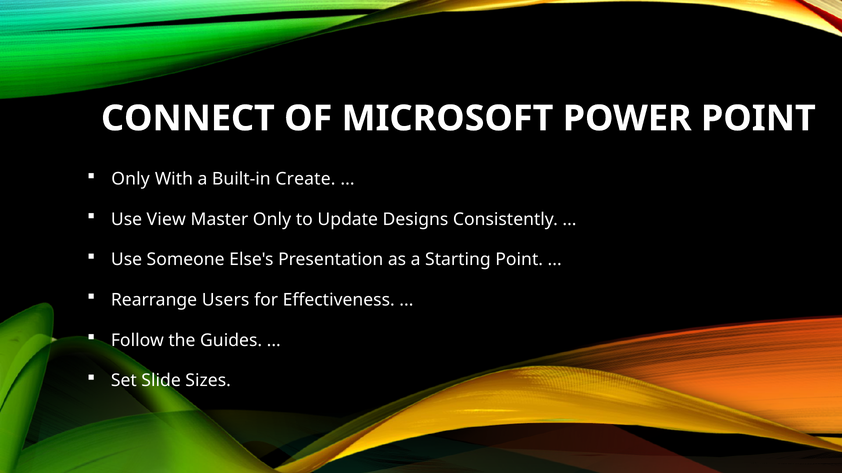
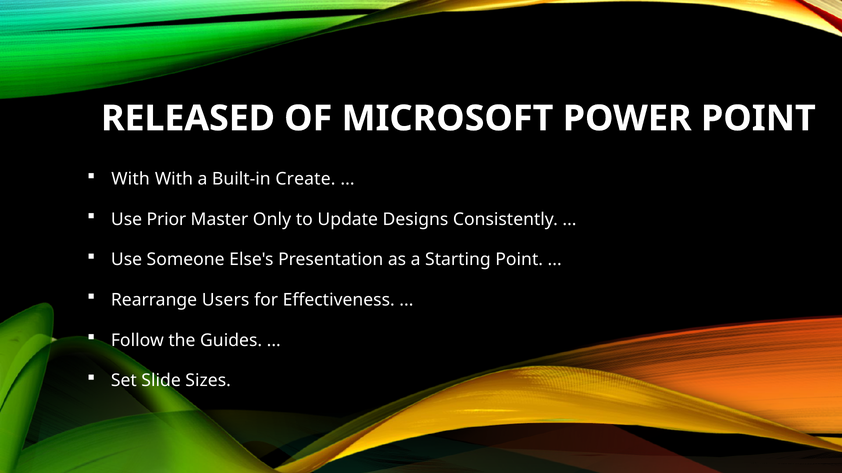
CONNECT: CONNECT -> RELEASED
Only at (131, 179): Only -> With
View: View -> Prior
